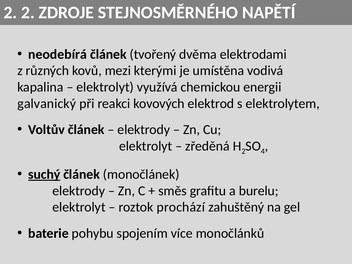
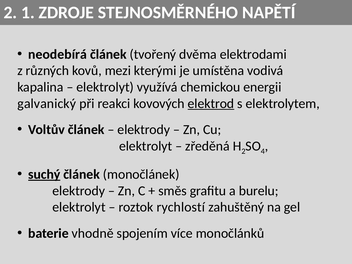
2 2: 2 -> 1
elektrod underline: none -> present
prochází: prochází -> rychlostí
pohybu: pohybu -> vhodně
